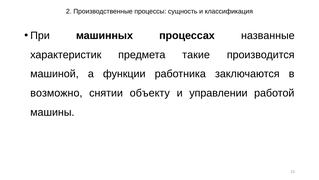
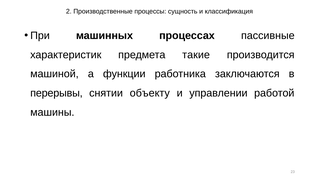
названные: названные -> пассивные
возможно: возможно -> перерывы
